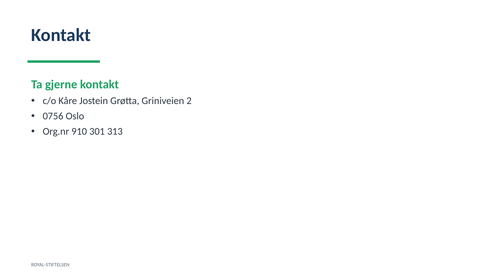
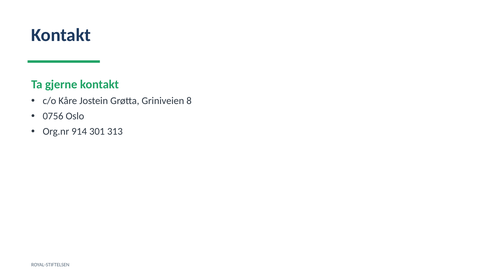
2: 2 -> 8
910: 910 -> 914
